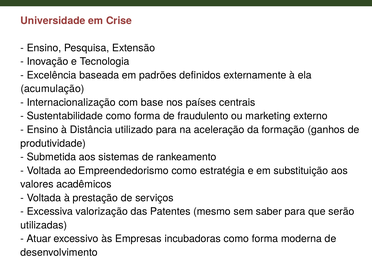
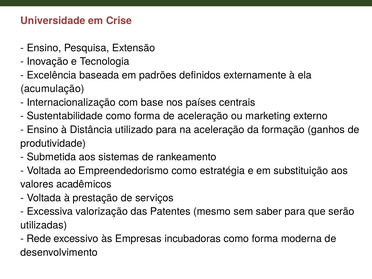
de fraudulento: fraudulento -> aceleração
Atuar: Atuar -> Rede
